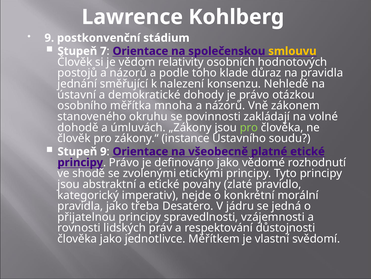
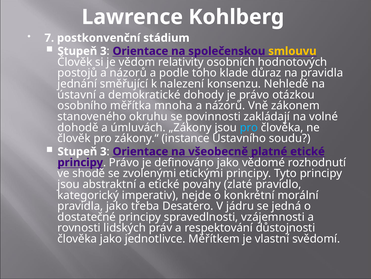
9 at (49, 38): 9 -> 7
7 at (103, 51): 7 -> 3
pro at (249, 127) colour: light green -> light blue
9 at (103, 151): 9 -> 3
přijatelnou: přijatelnou -> dostatečné
